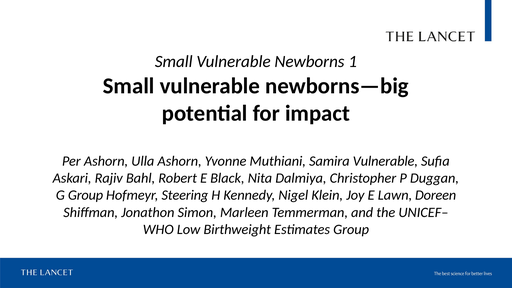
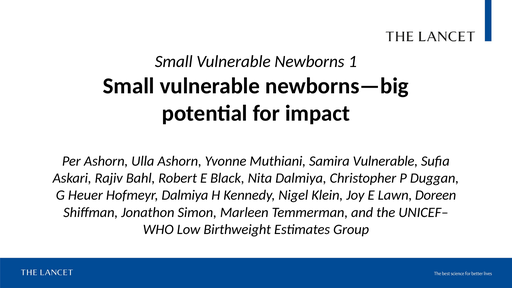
G Group: Group -> Heuer
Hofmeyr Steering: Steering -> Dalmiya
